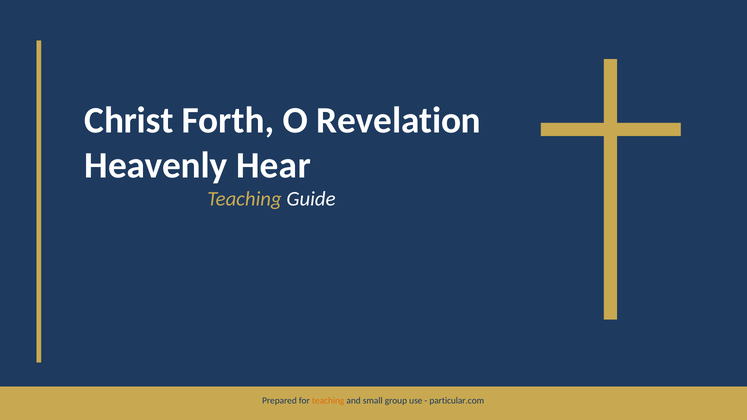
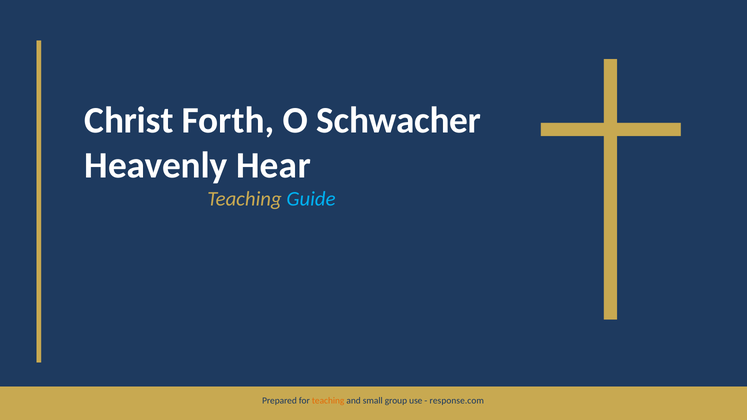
Revelation: Revelation -> Schwacher
Guide colour: white -> light blue
particular.com: particular.com -> response.com
